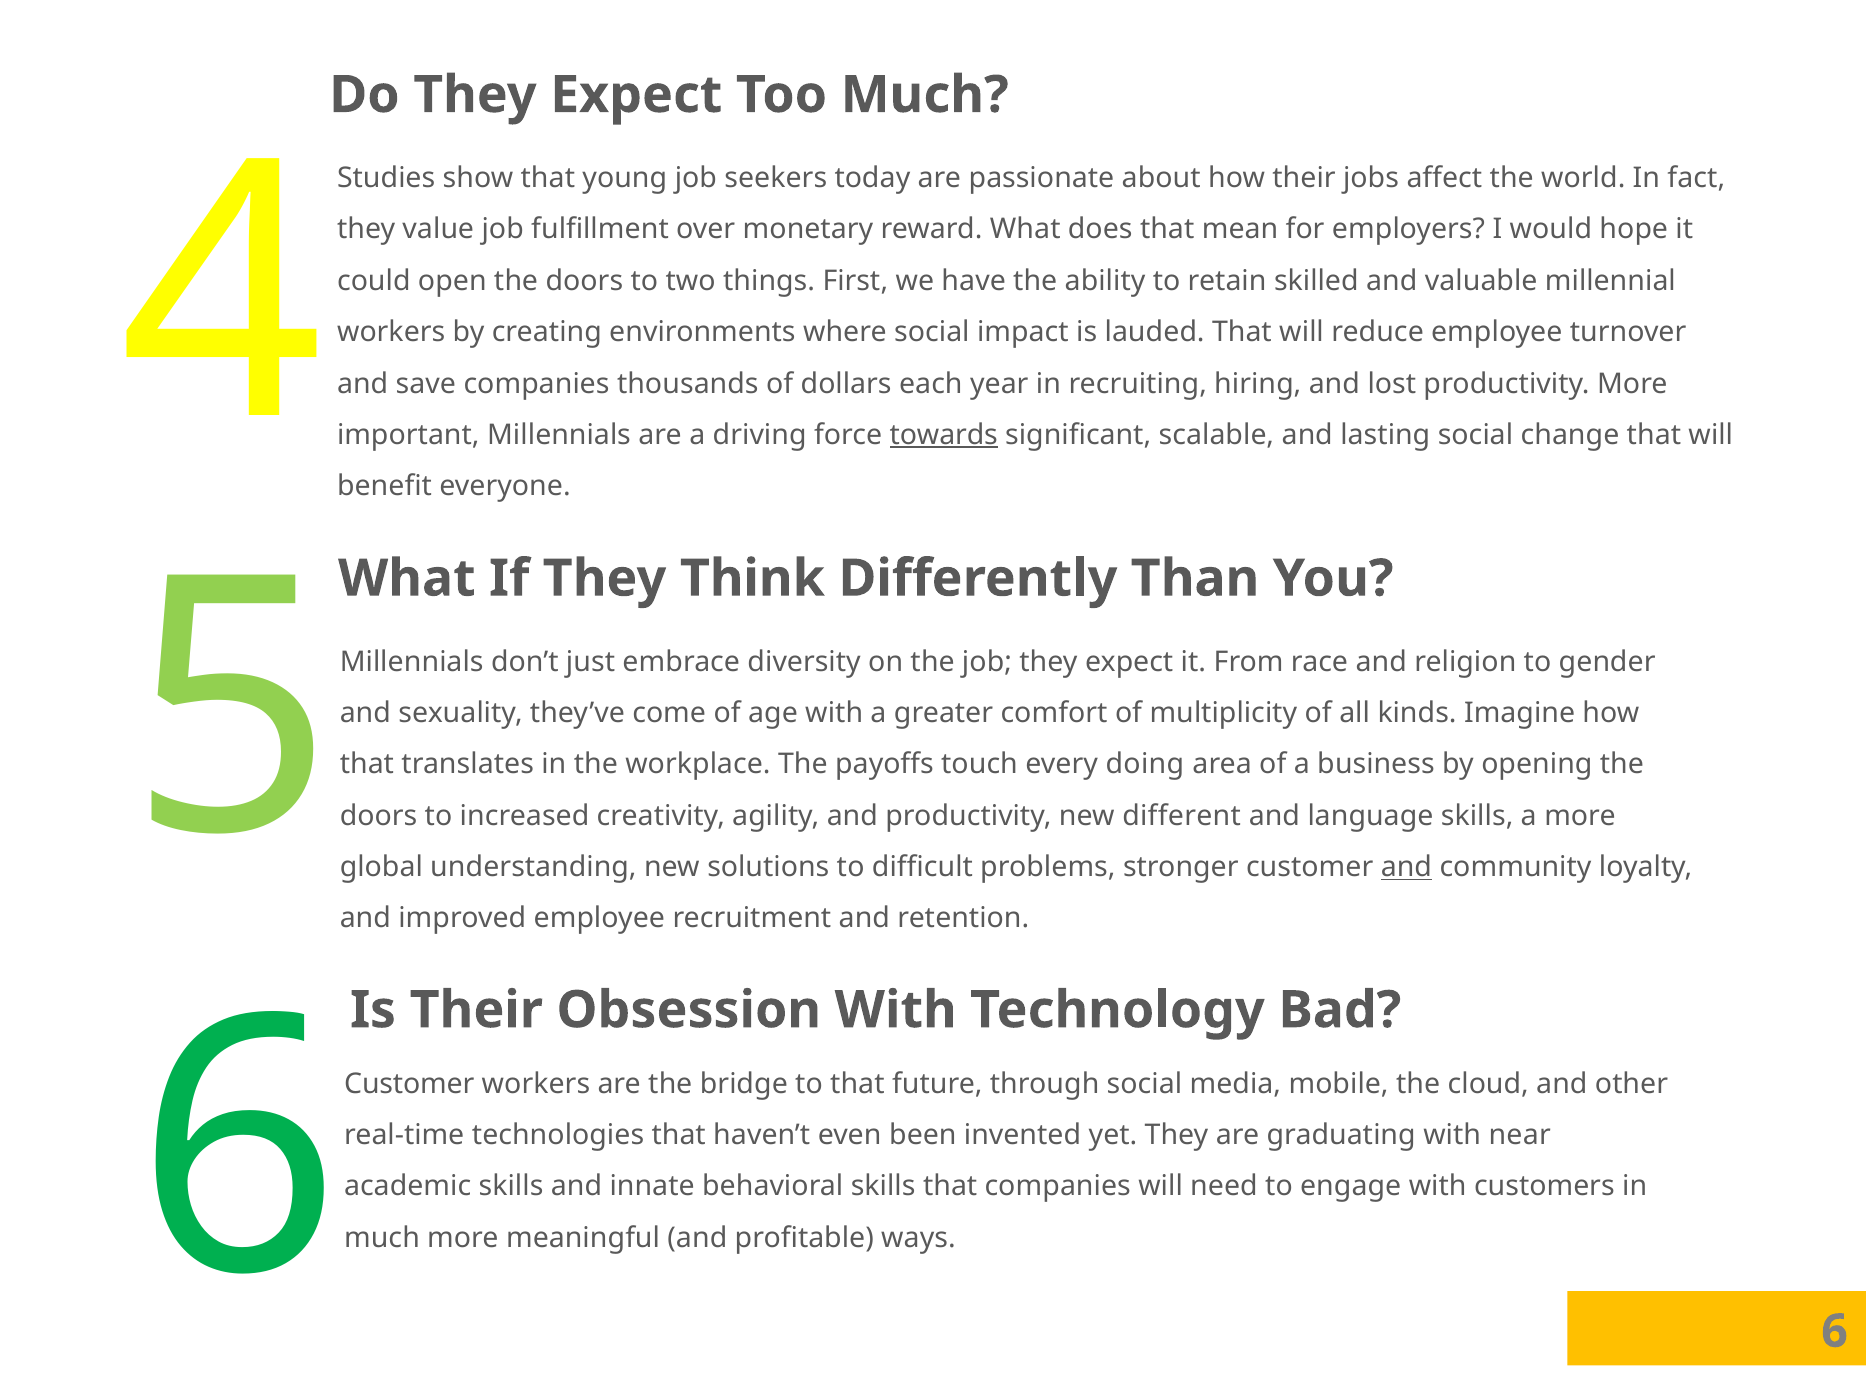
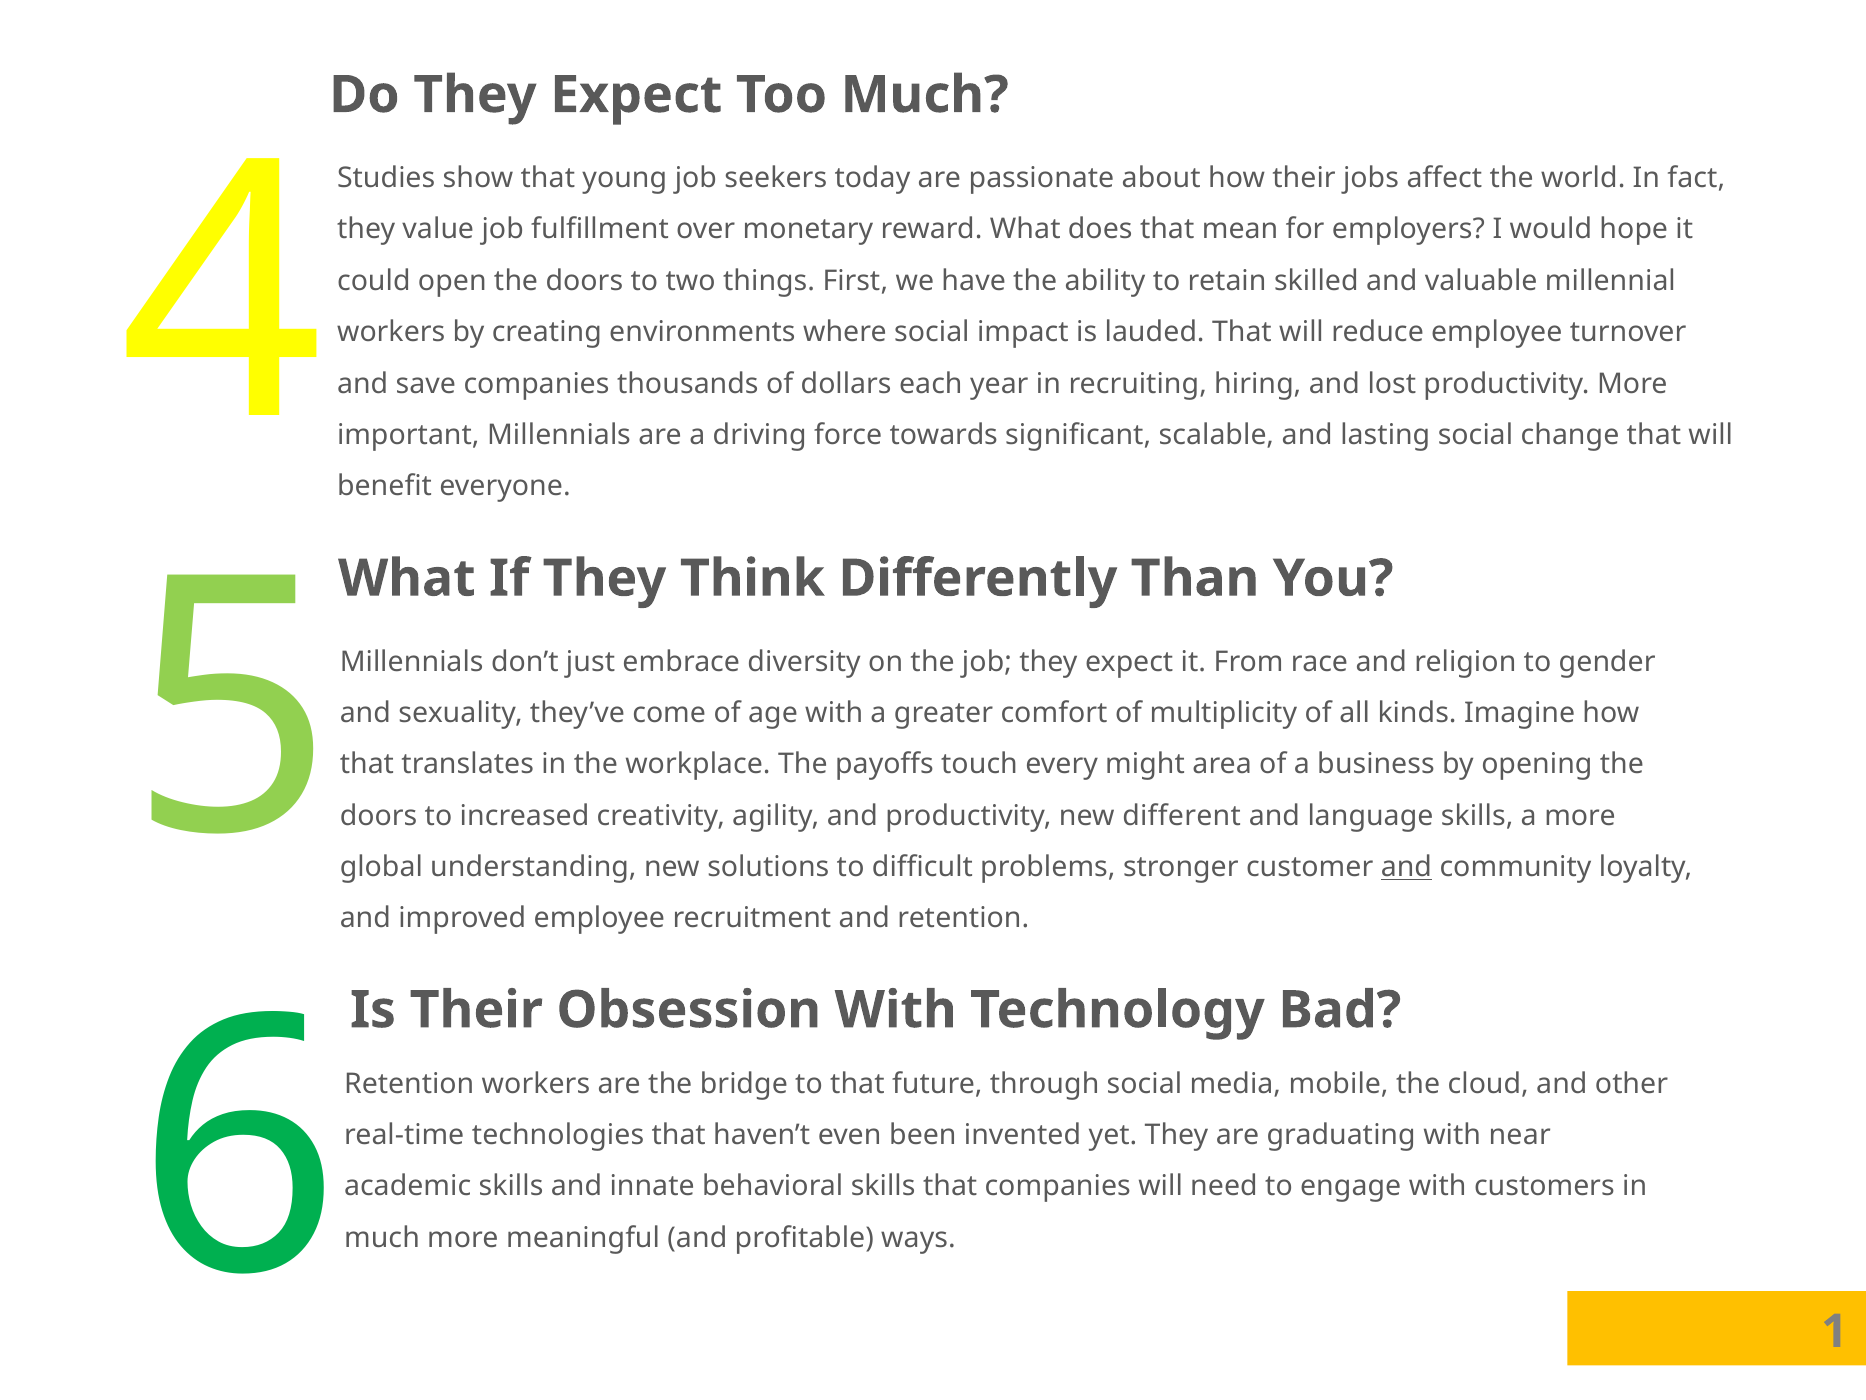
towards underline: present -> none
doing: doing -> might
6 at (1835, 1331): 6 -> 1
Customer at (409, 1083): Customer -> Retention
